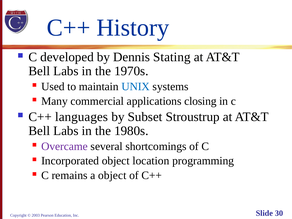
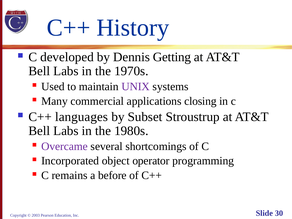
Stating: Stating -> Getting
UNIX colour: blue -> purple
location: location -> operator
a object: object -> before
